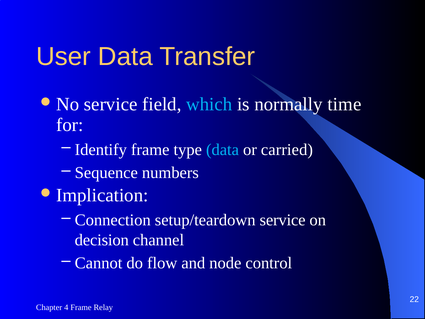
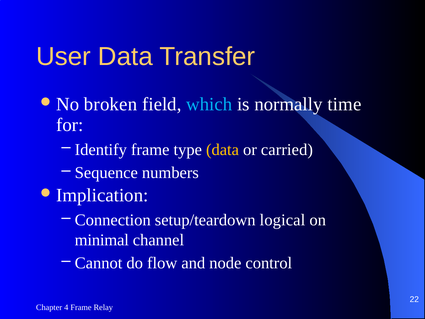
service at (111, 104): service -> broken
data at (222, 149) colour: light blue -> yellow
setup/teardown service: service -> logical
decision: decision -> minimal
